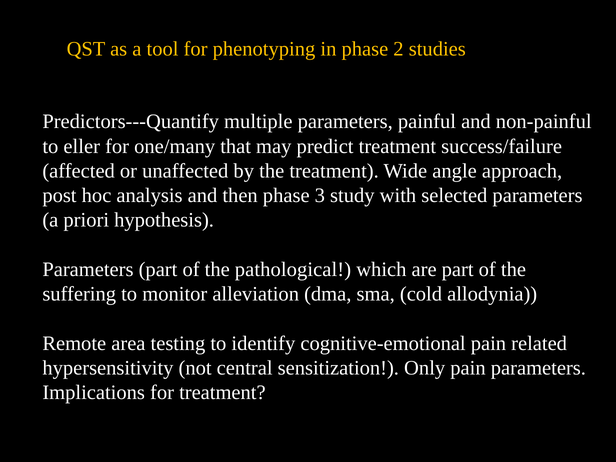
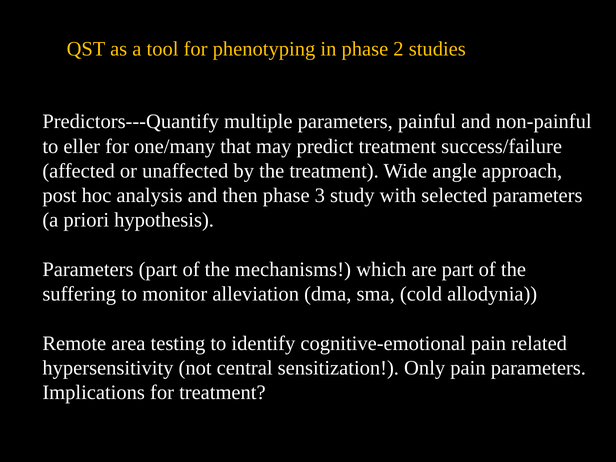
pathological: pathological -> mechanisms
